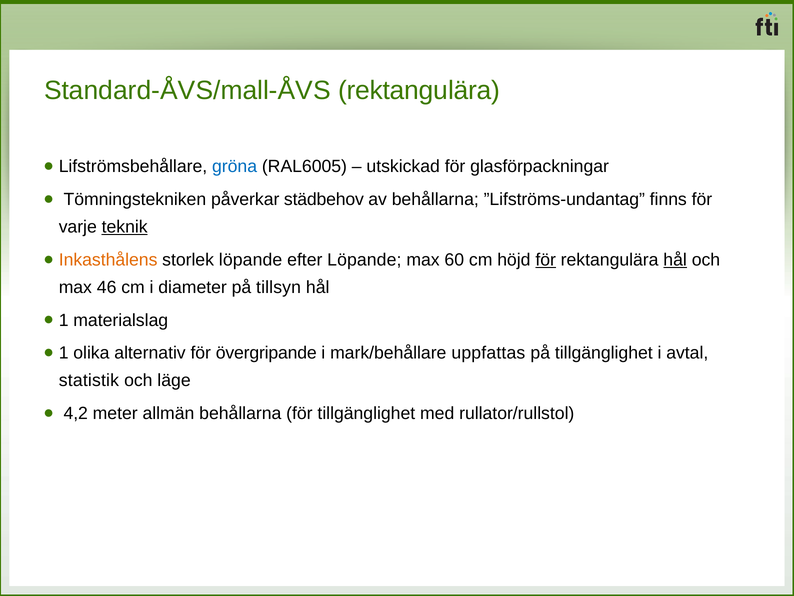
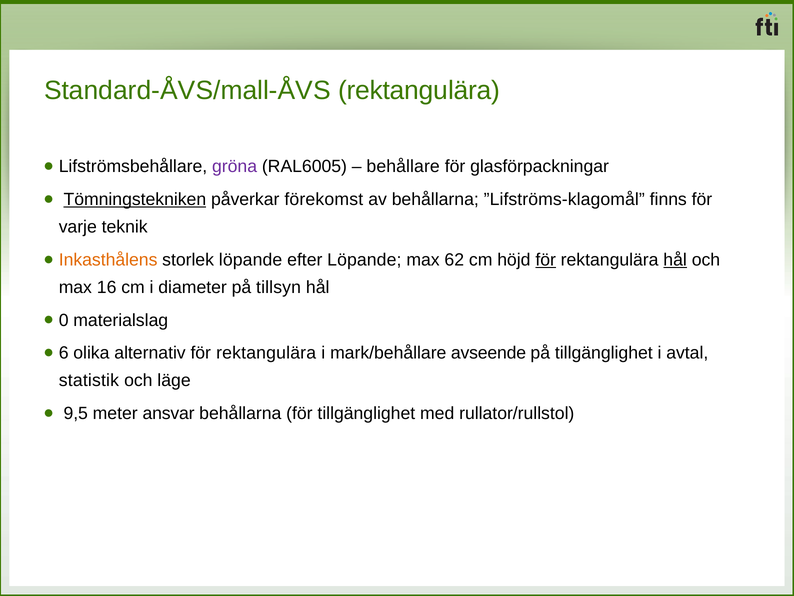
gröna colour: blue -> purple
utskickad: utskickad -> behållare
Tömningstekniken underline: none -> present
städbehov: städbehov -> förekomst
”Lifströms-undantag: ”Lifströms-undantag -> ”Lifströms-klagomål
teknik underline: present -> none
60: 60 -> 62
46: 46 -> 16
1 at (64, 320): 1 -> 0
1 at (64, 353): 1 -> 6
alternativ för övergripande: övergripande -> rektangulära
uppfattas: uppfattas -> avseende
4,2: 4,2 -> 9,5
allmän: allmän -> ansvar
